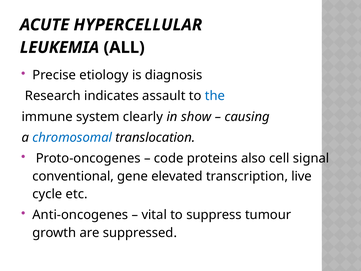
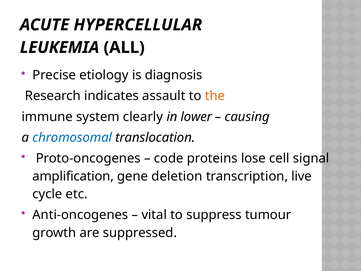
the colour: blue -> orange
show: show -> lower
also: also -> lose
conventional: conventional -> amplification
elevated: elevated -> deletion
